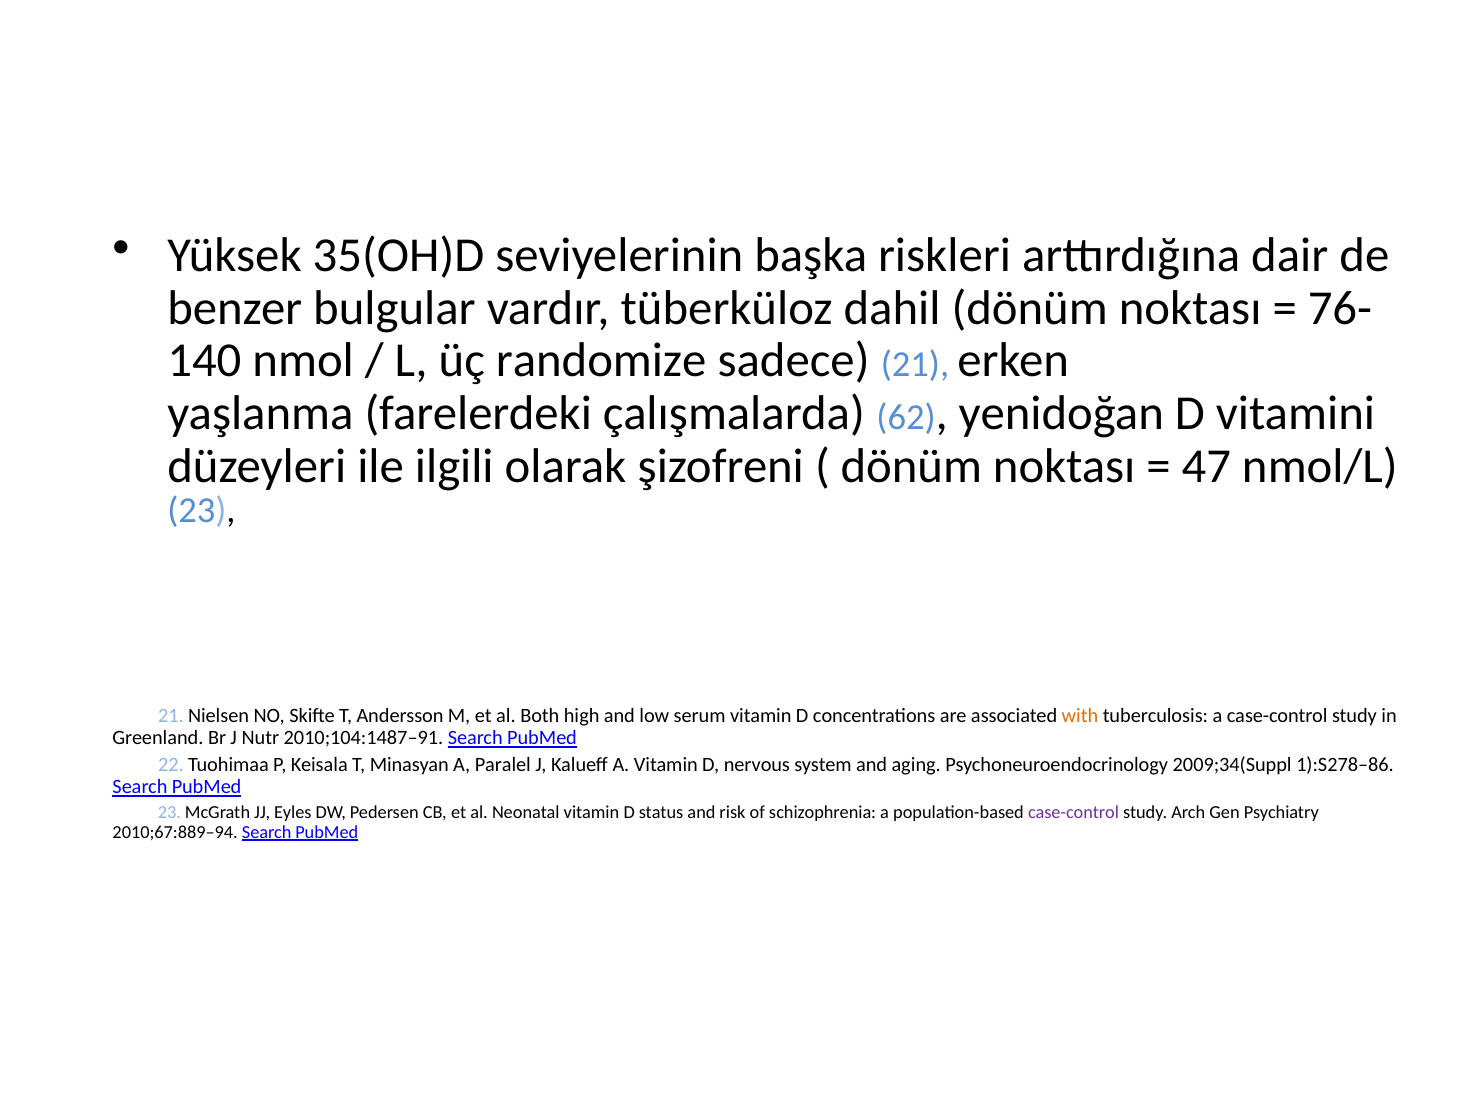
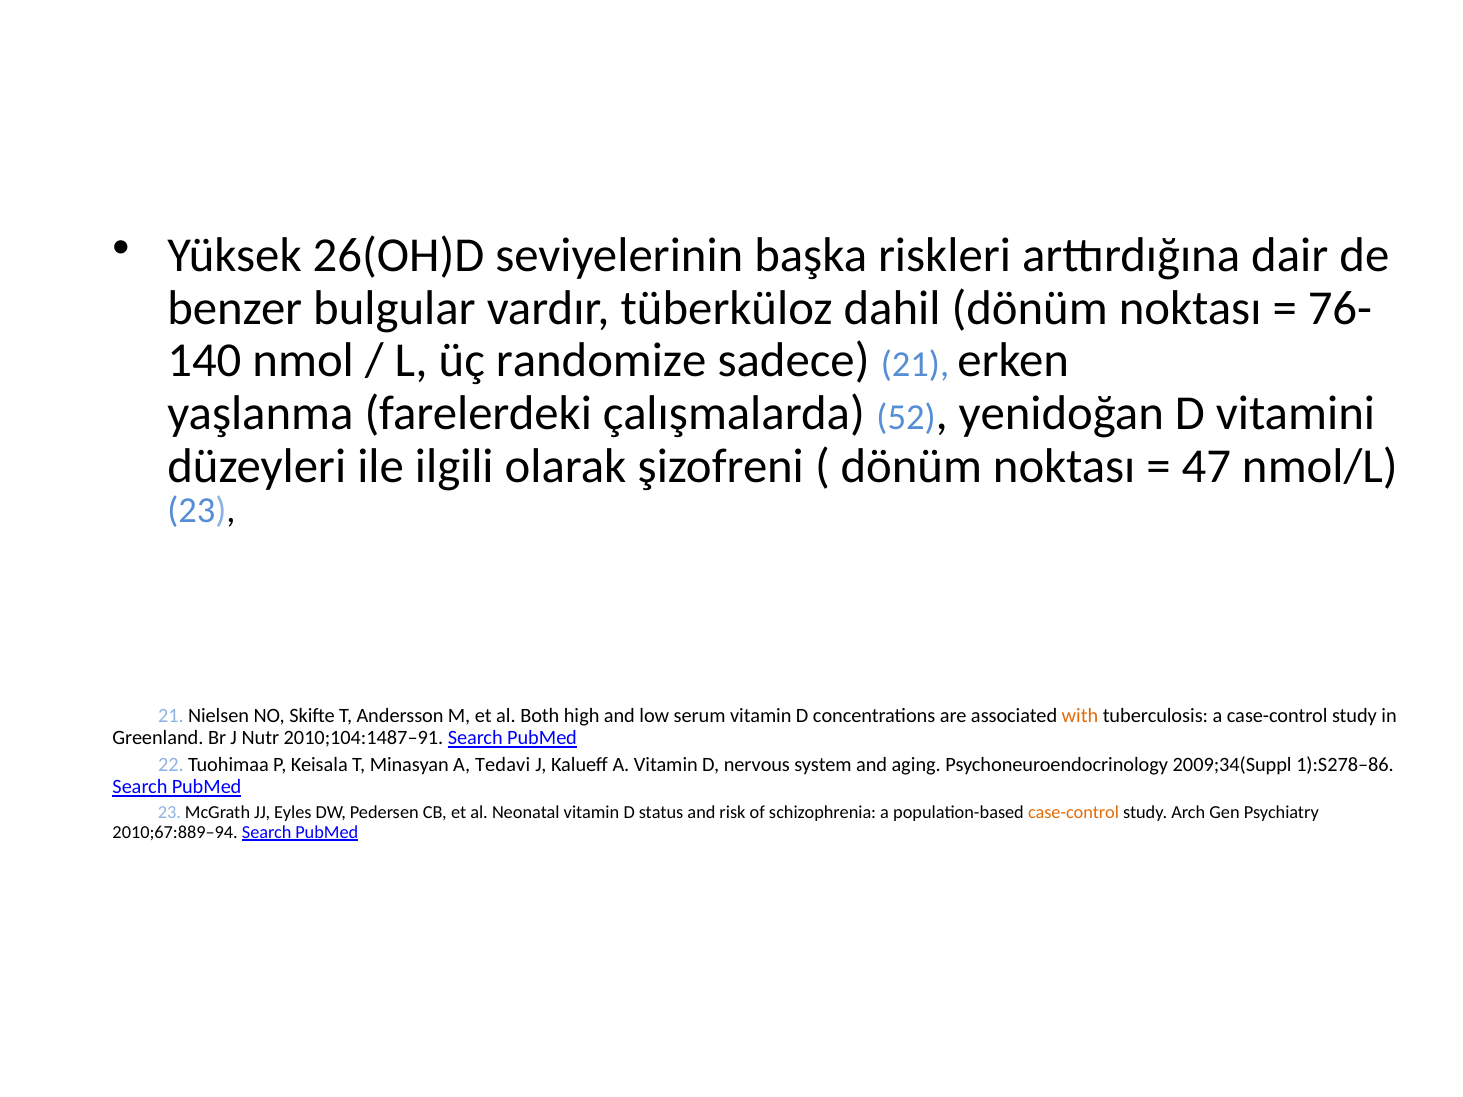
35(OH)D: 35(OH)D -> 26(OH)D
62: 62 -> 52
Paralel: Paralel -> Tedavi
case-control at (1074, 813) colour: purple -> orange
